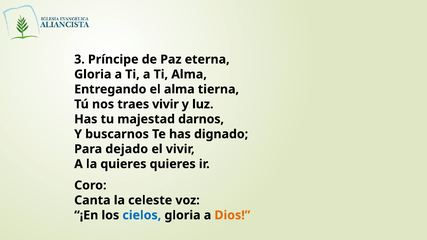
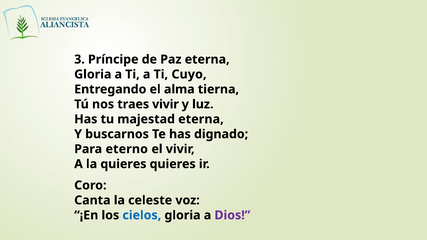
Ti Alma: Alma -> Cuyo
majestad darnos: darnos -> eterna
dejado: dejado -> eterno
Dios colour: orange -> purple
